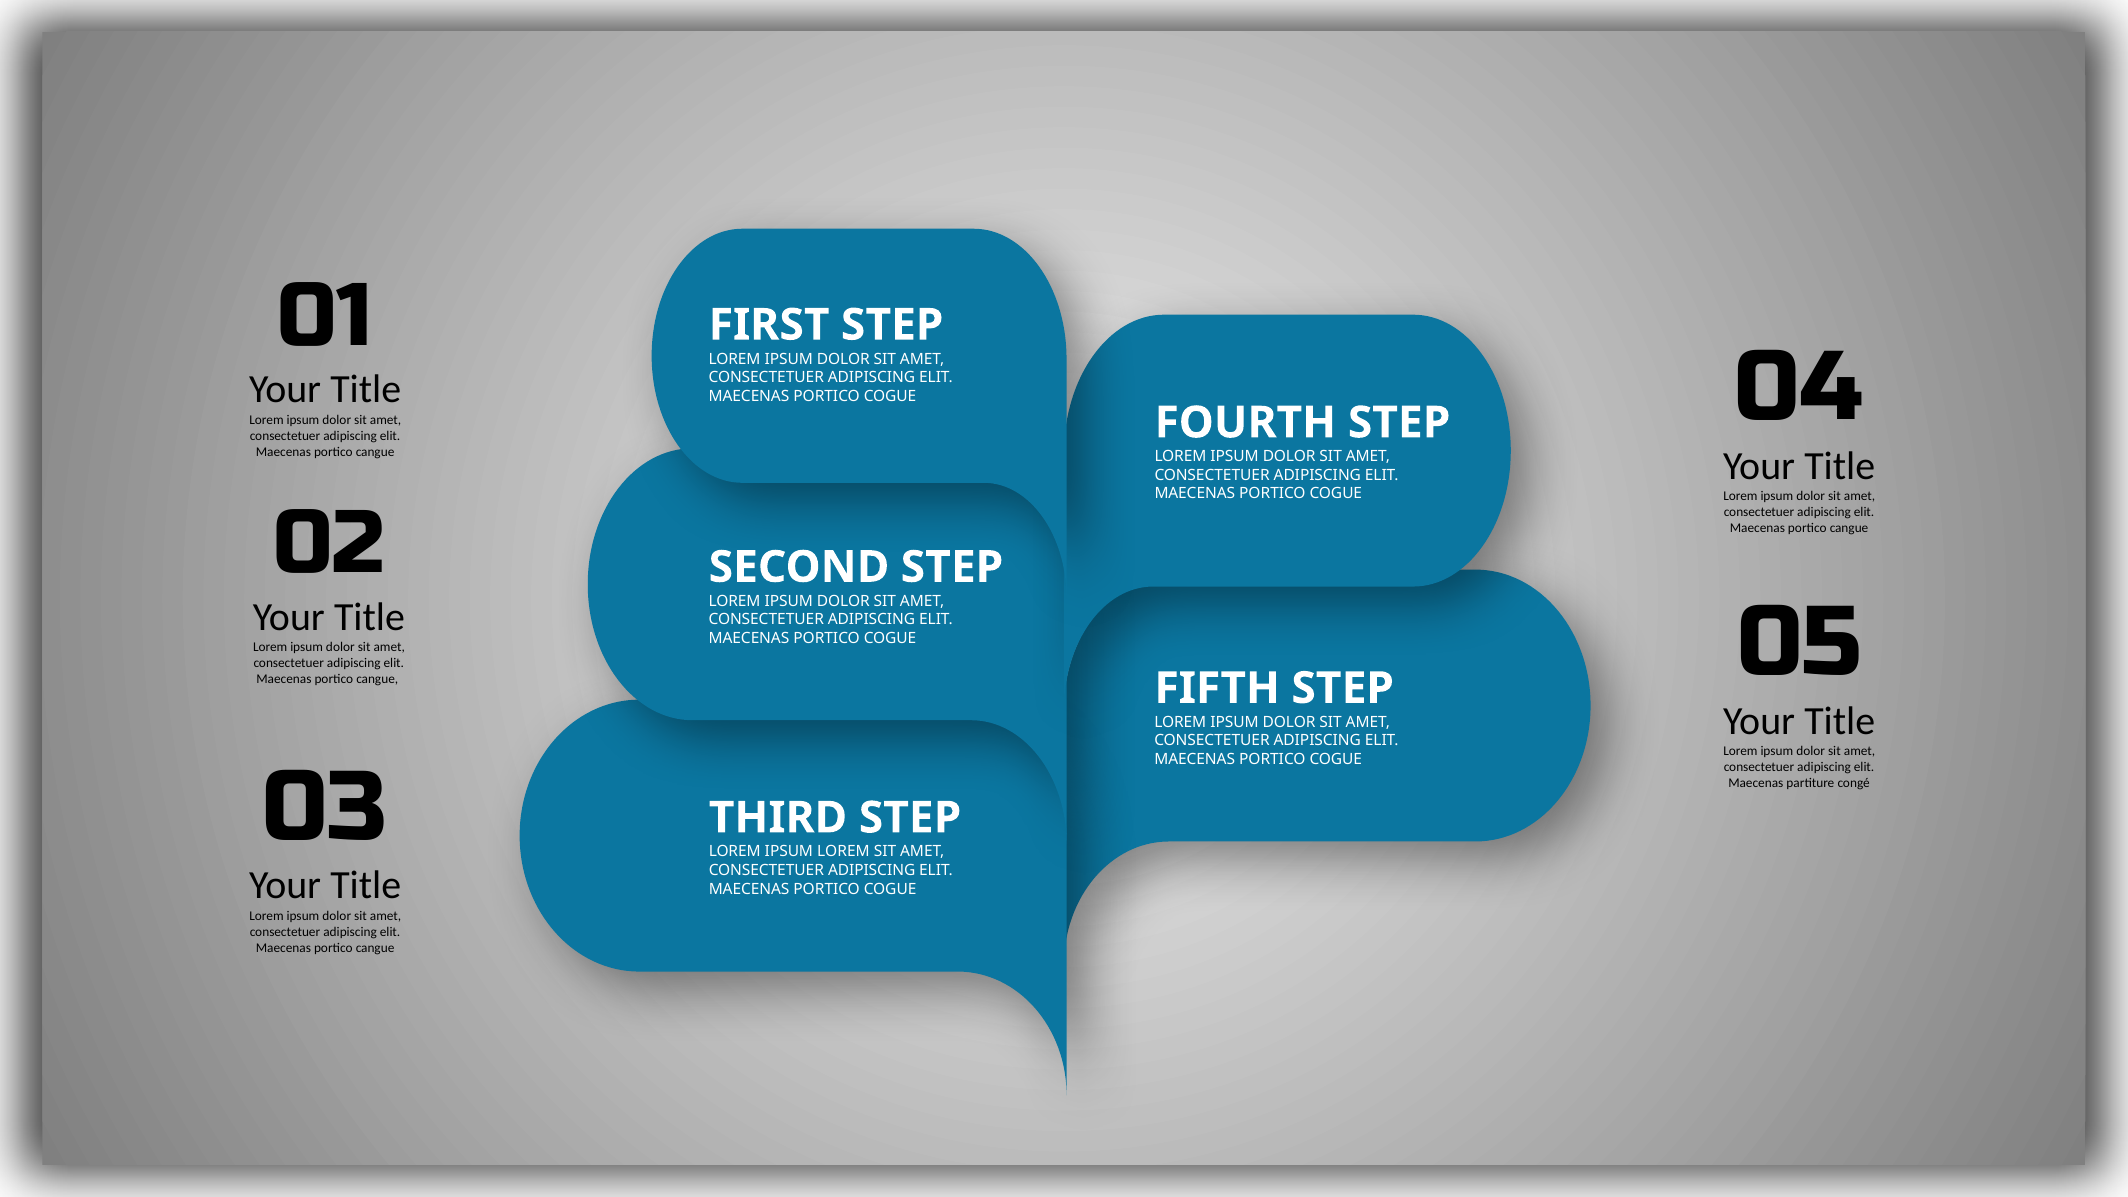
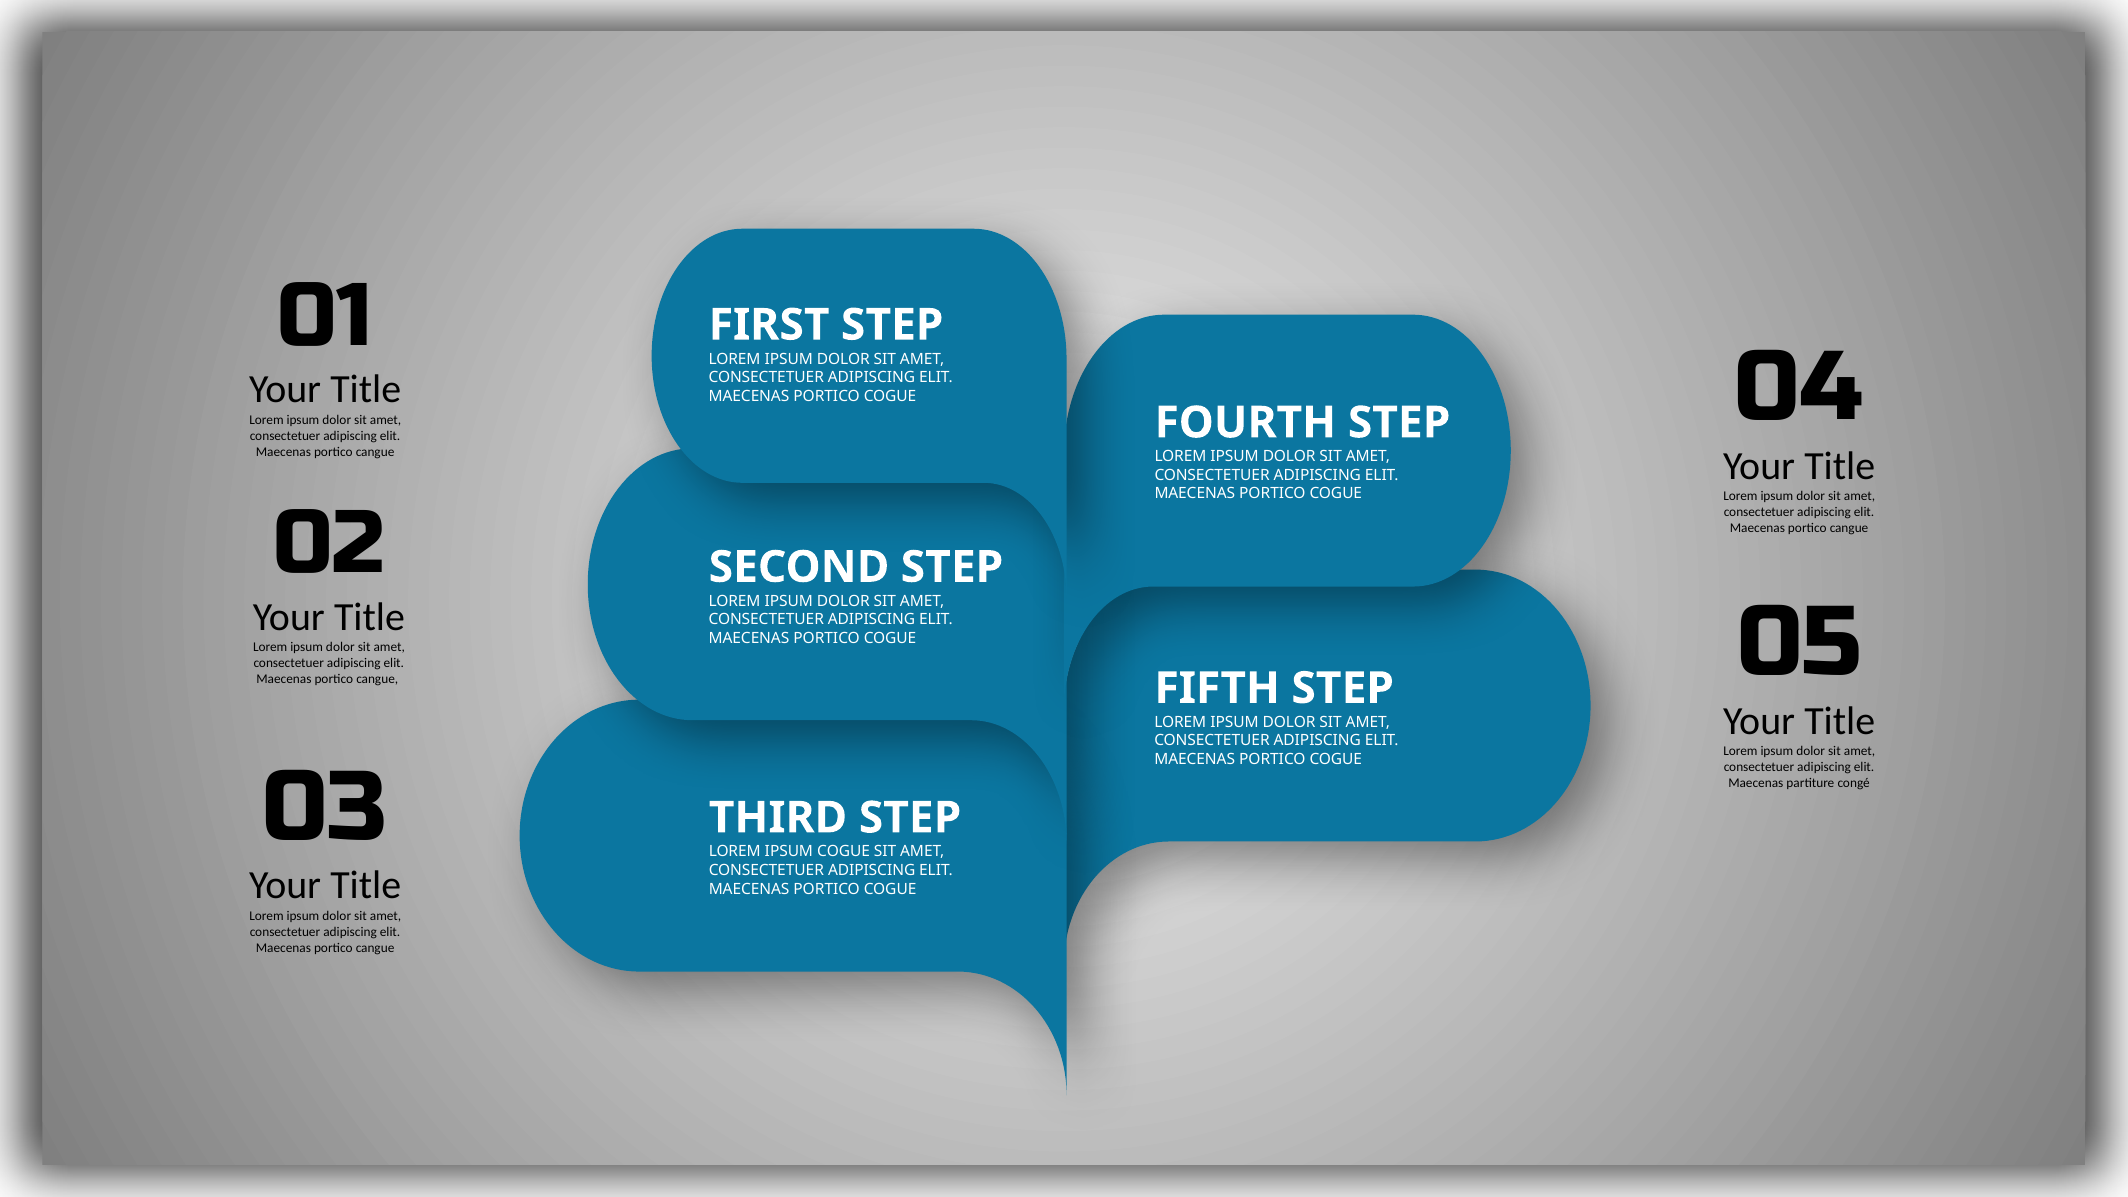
LOREM at (843, 852): LOREM -> COGUE
